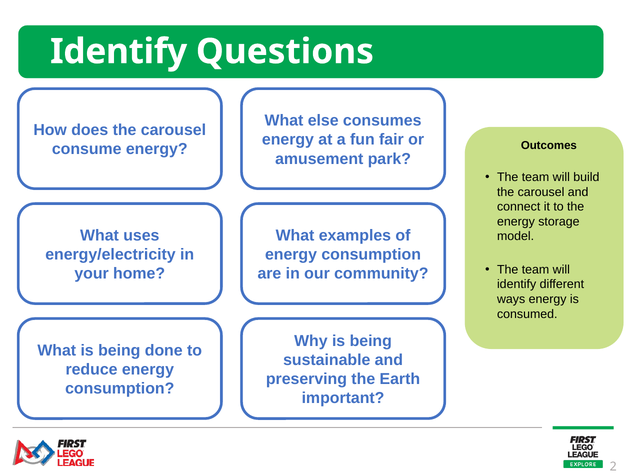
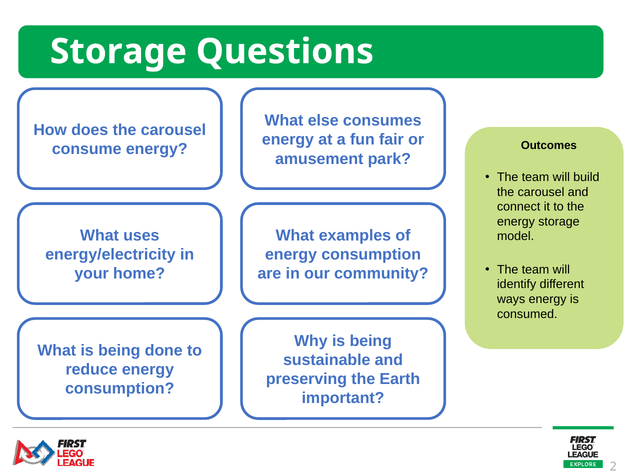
Identify at (119, 52): Identify -> Storage
